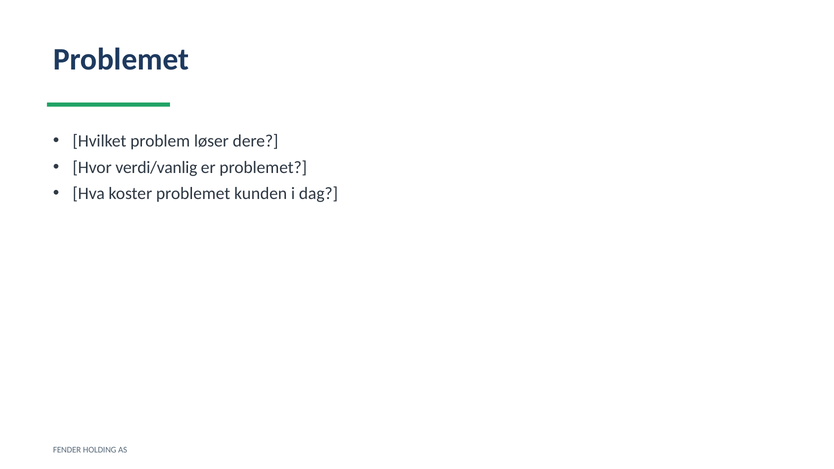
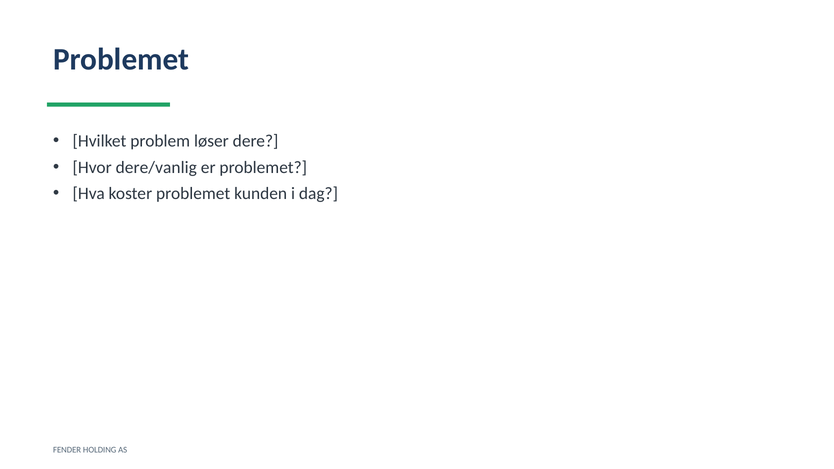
verdi/vanlig: verdi/vanlig -> dere/vanlig
